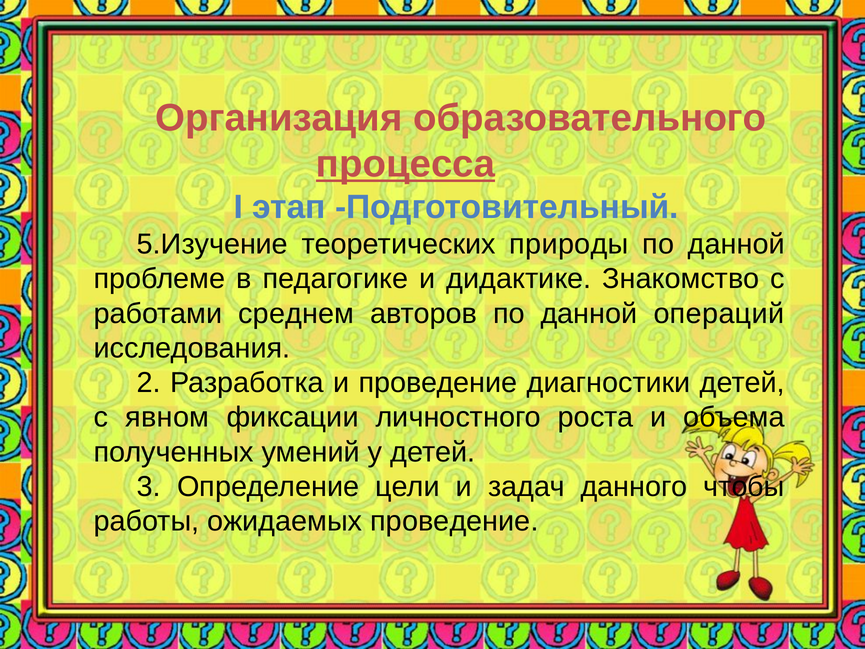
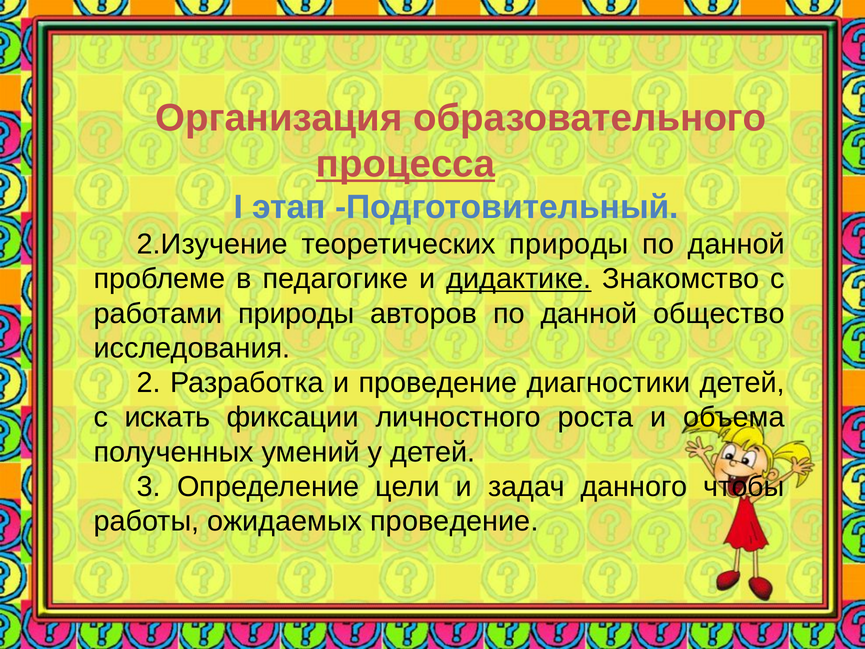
5.Изучение: 5.Изучение -> 2.Изучение
дидактике underline: none -> present
работами среднем: среднем -> природы
операций: операций -> общество
явном: явном -> искать
